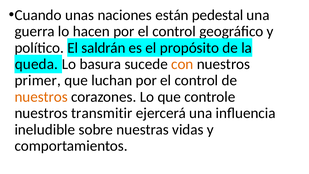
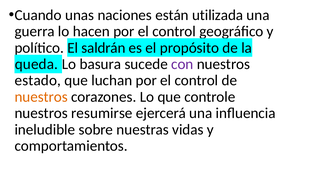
pedestal: pedestal -> utilizada
con colour: orange -> purple
primer: primer -> estado
transmitir: transmitir -> resumirse
